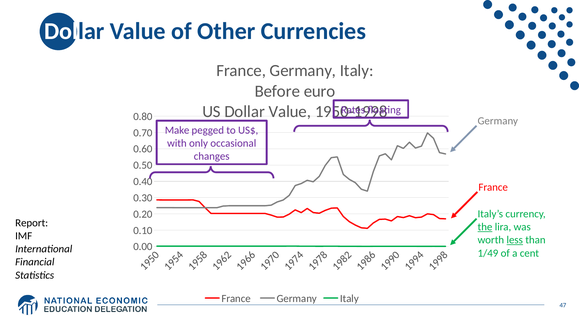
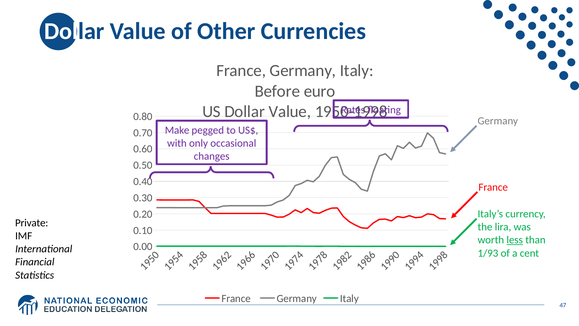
Report: Report -> Private
the underline: present -> none
1/49: 1/49 -> 1/93
